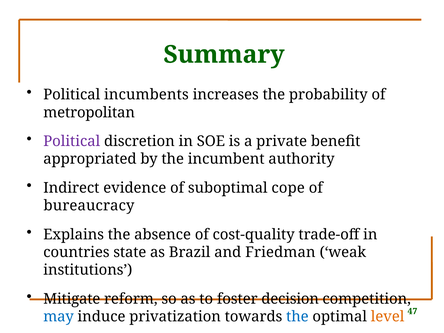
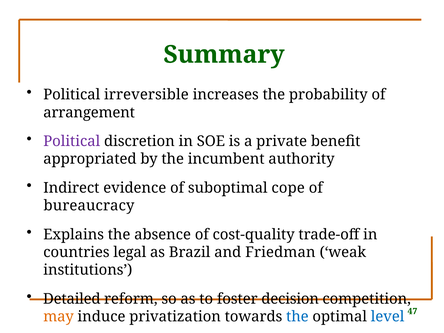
incumbents: incumbents -> irreversible
metropolitan: metropolitan -> arrangement
state: state -> legal
Mitigate: Mitigate -> Detailed
may colour: blue -> orange
level colour: orange -> blue
